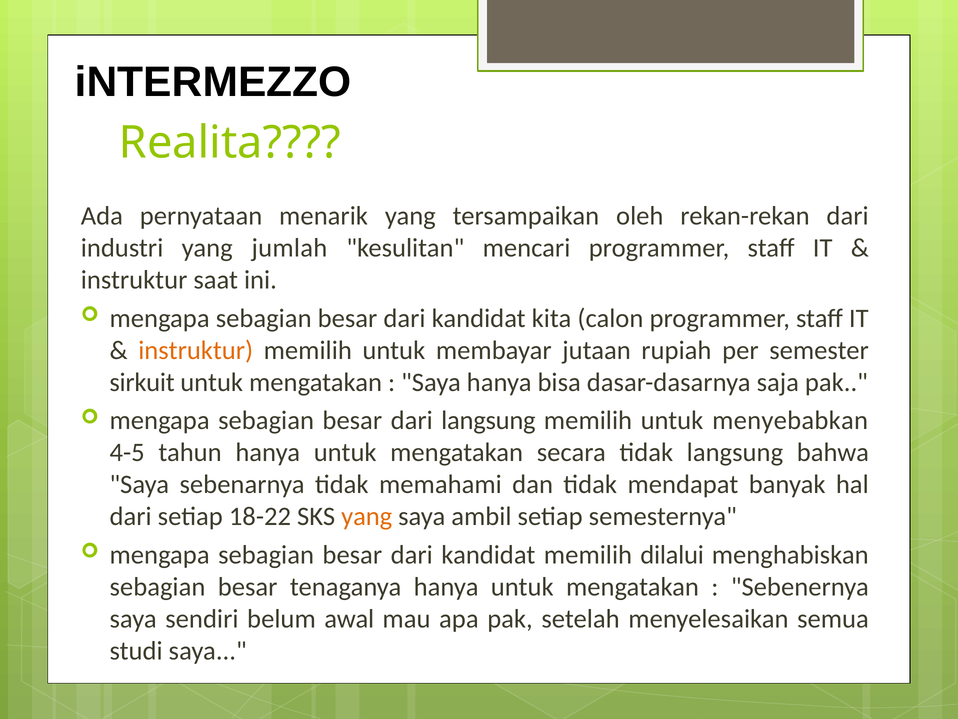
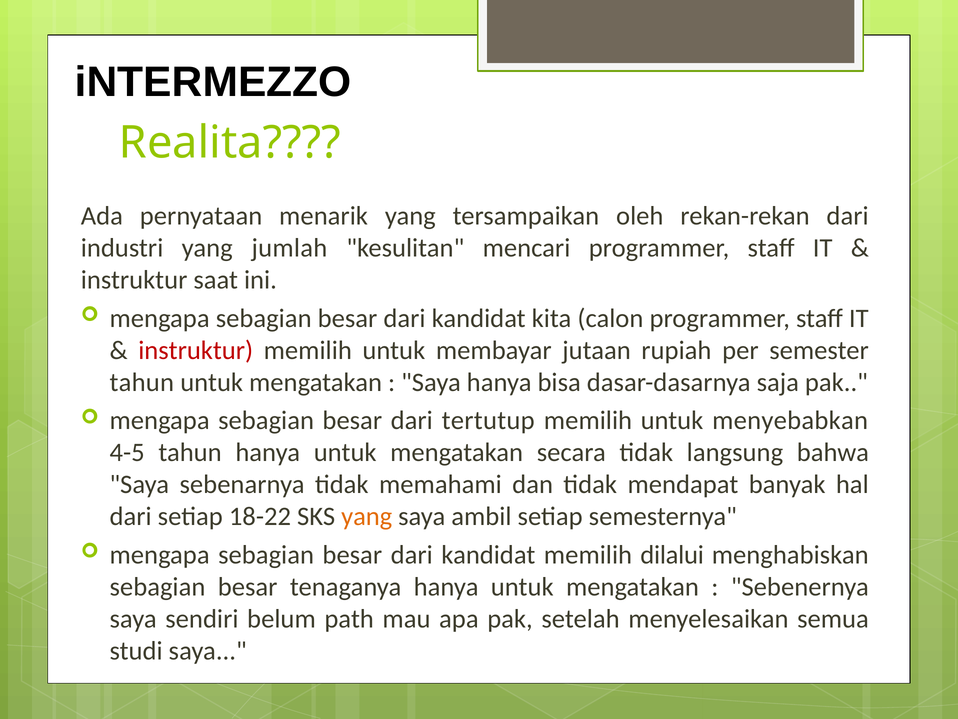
instruktur at (196, 350) colour: orange -> red
sirkuit at (142, 382): sirkuit -> tahun
dari langsung: langsung -> tertutup
awal: awal -> path
